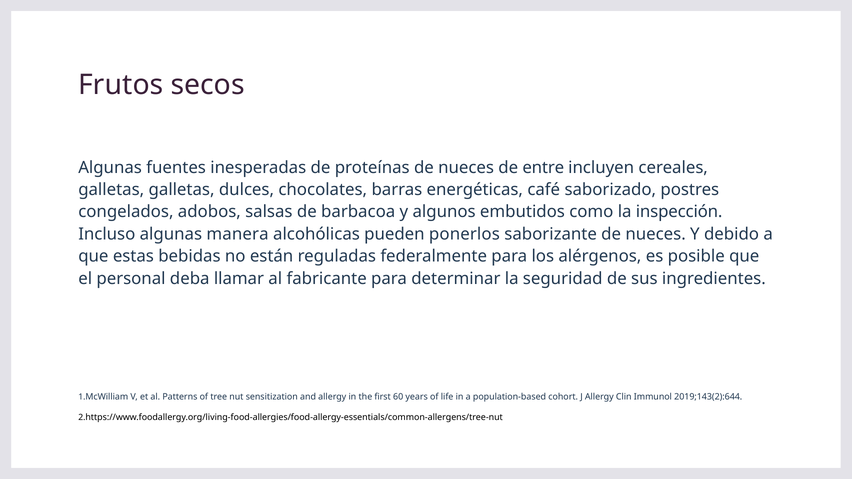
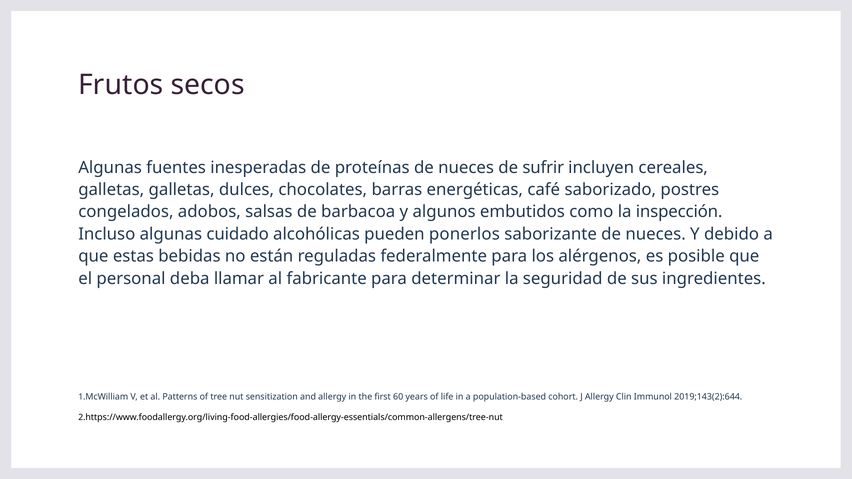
entre: entre -> sufrir
manera: manera -> cuidado
